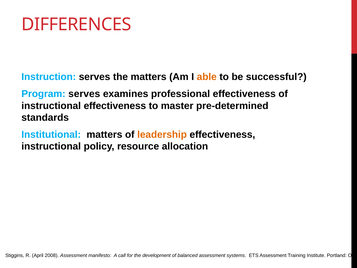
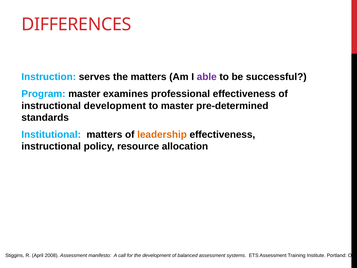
able colour: orange -> purple
Program serves: serves -> master
instructional effectiveness: effectiveness -> development
